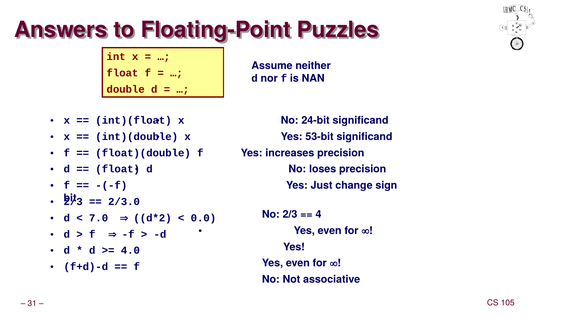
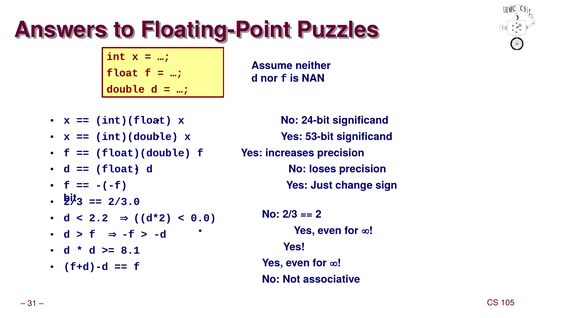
4: 4 -> 2
7.0: 7.0 -> 2.2
4.0: 4.0 -> 8.1
